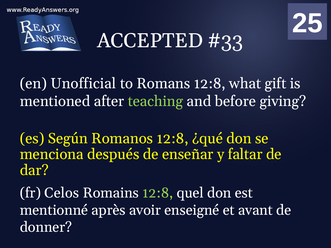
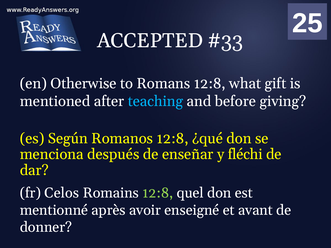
Unofficial: Unofficial -> Otherwise
teaching colour: light green -> light blue
faltar: faltar -> fléchi
